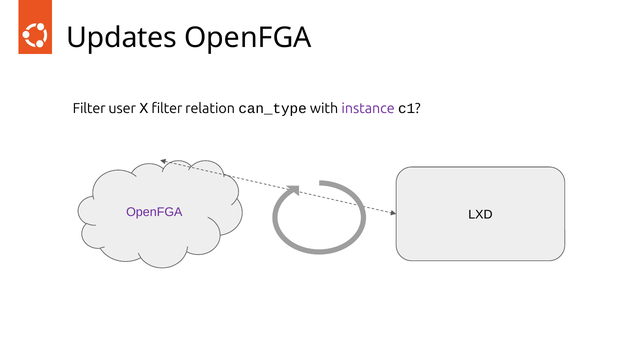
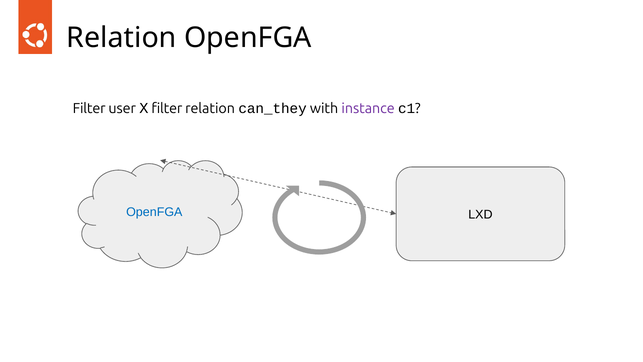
Updates at (122, 38): Updates -> Relation
can_type: can_type -> can_they
OpenFGA at (154, 212) colour: purple -> blue
